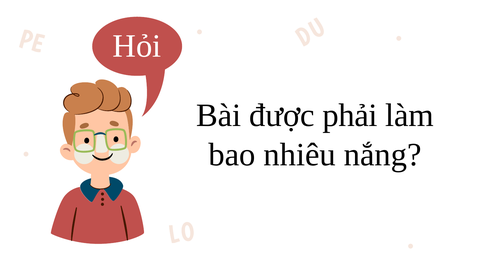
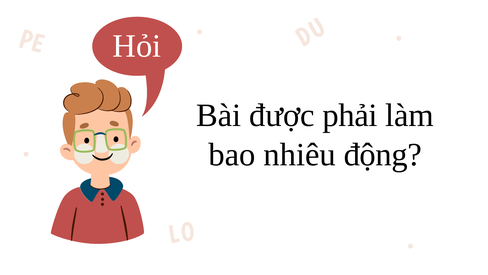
nắng: nắng -> động
